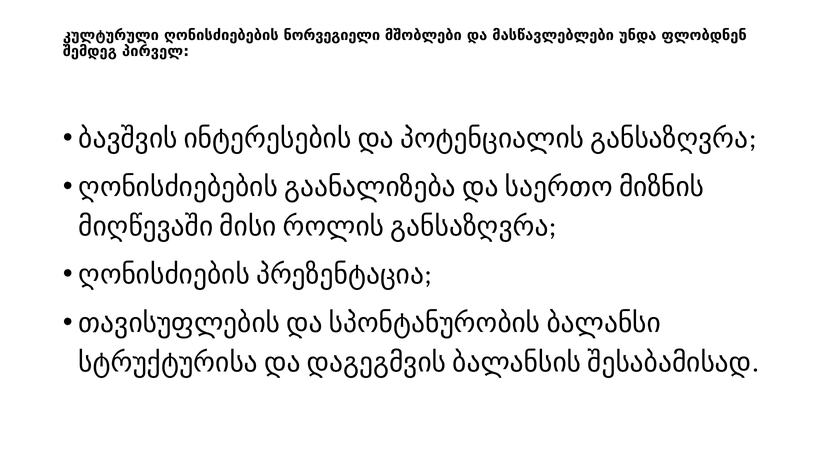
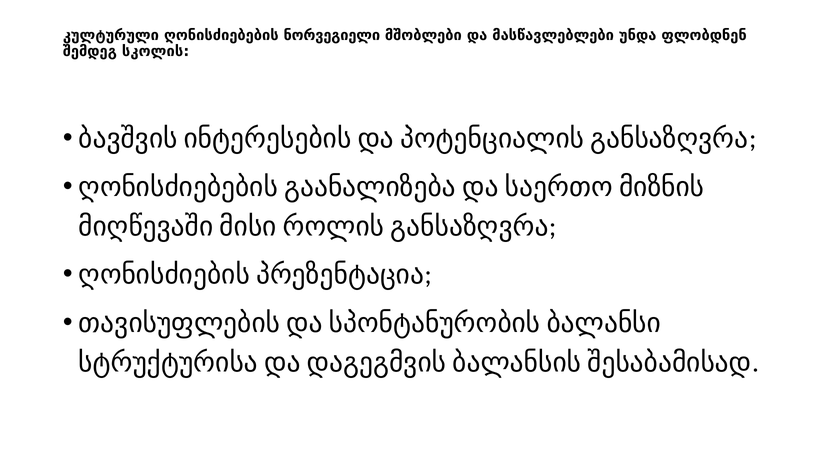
პირველ: პირველ -> სკოლის
